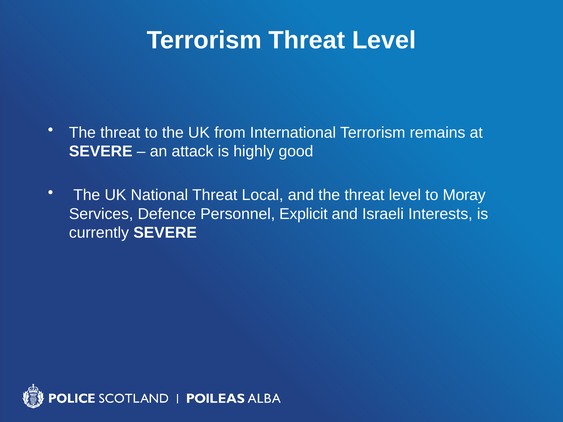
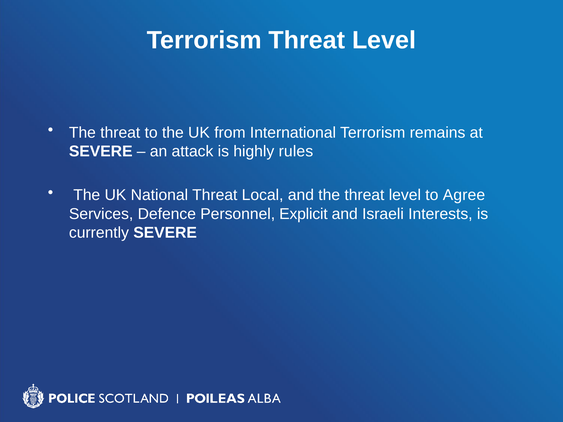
good: good -> rules
Moray: Moray -> Agree
